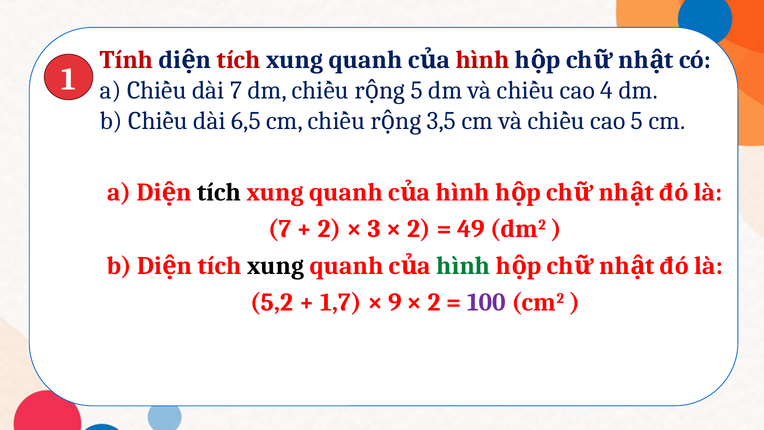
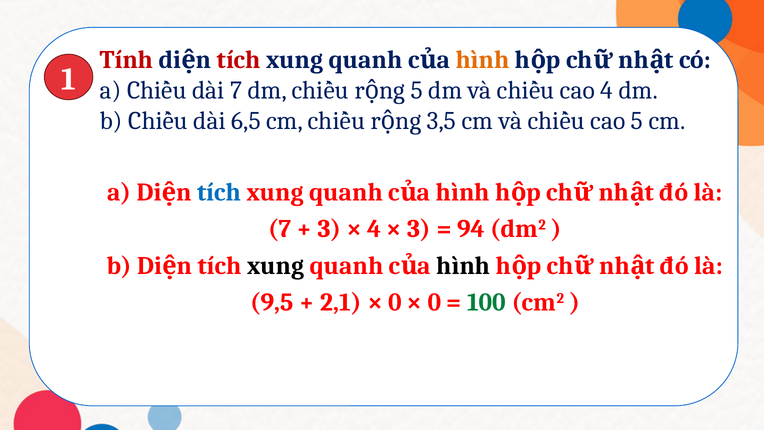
hình at (482, 60) colour: red -> orange
tích at (219, 192) colour: black -> blue
2 at (329, 229): 2 -> 3
3 at (374, 229): 3 -> 4
2 at (419, 229): 2 -> 3
49: 49 -> 94
hình at (463, 266) colour: green -> black
5,2: 5,2 -> 9,5
1,7: 1,7 -> 2,1
9 at (395, 302): 9 -> 0
2 at (434, 302): 2 -> 0
100 colour: purple -> green
